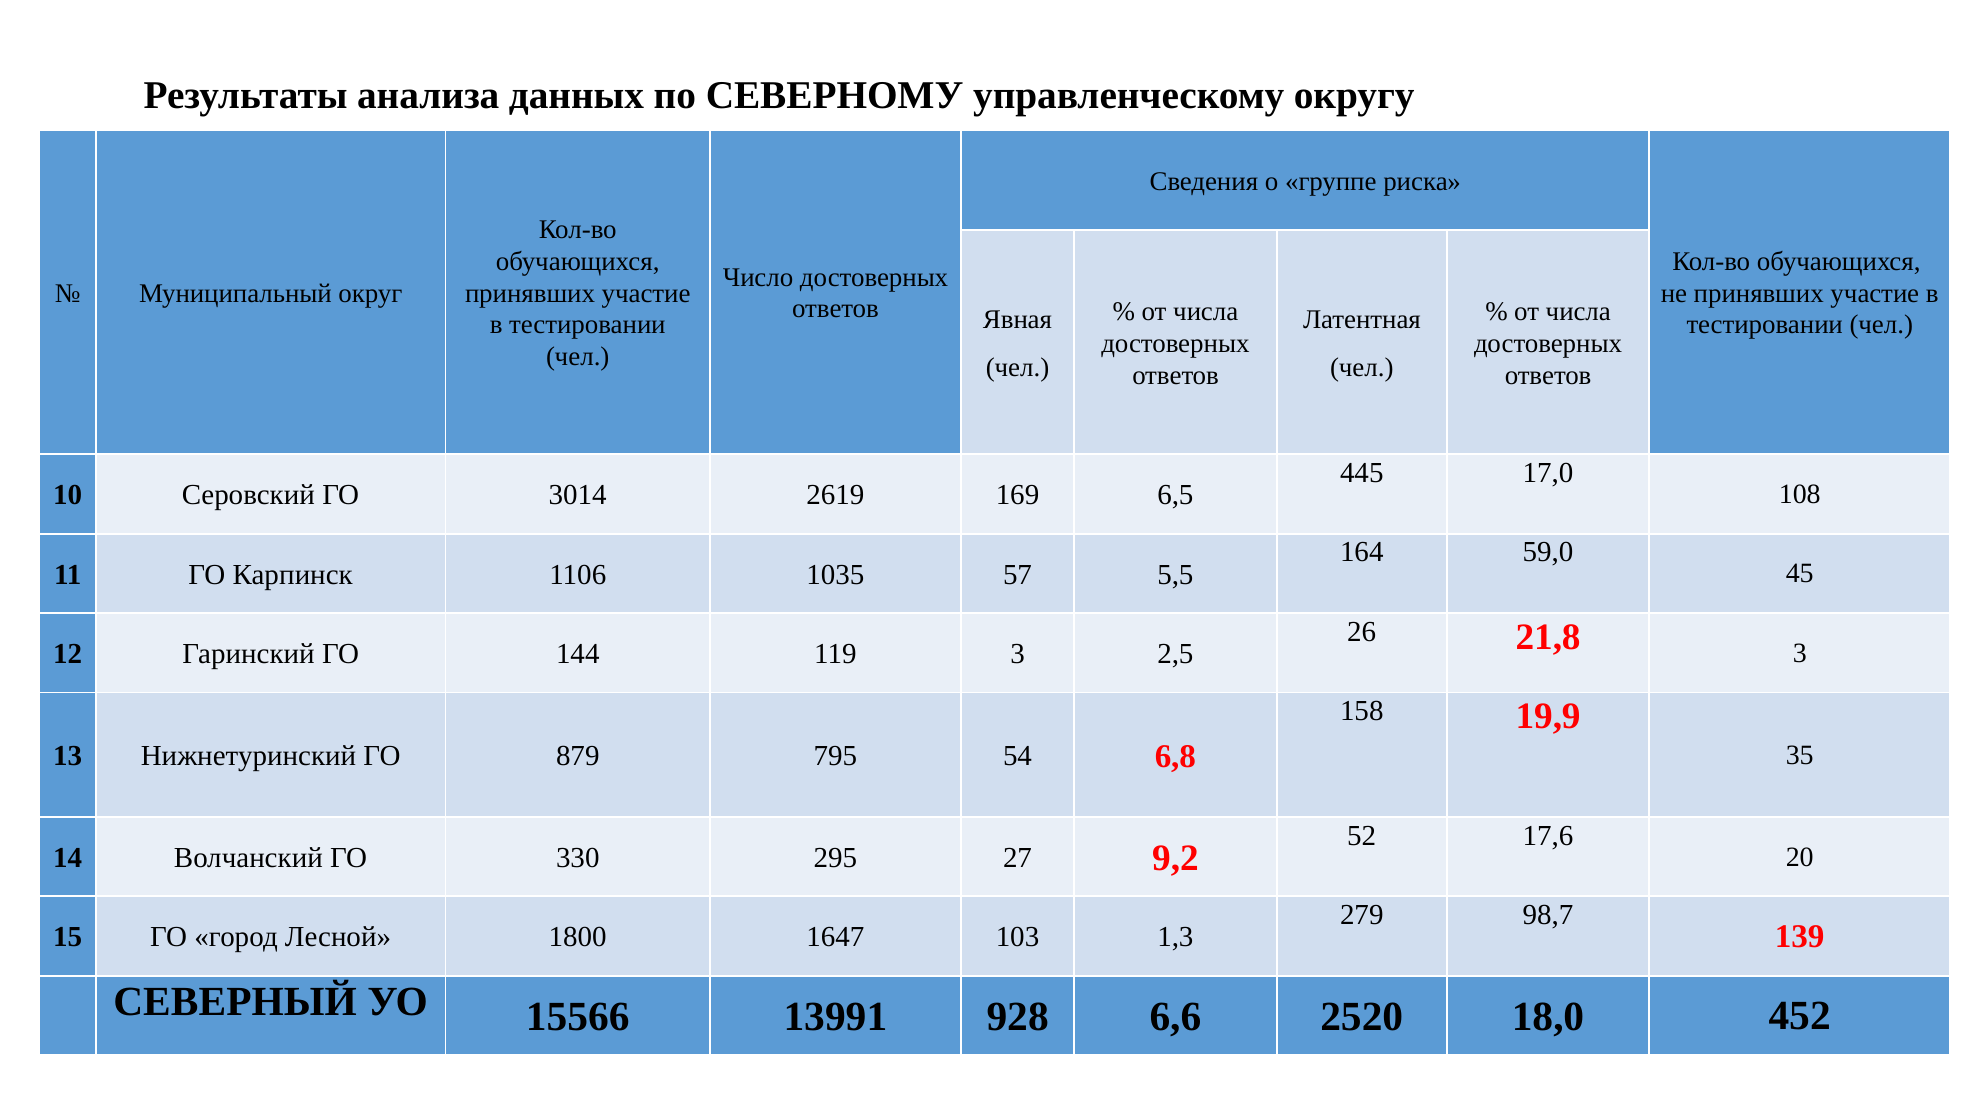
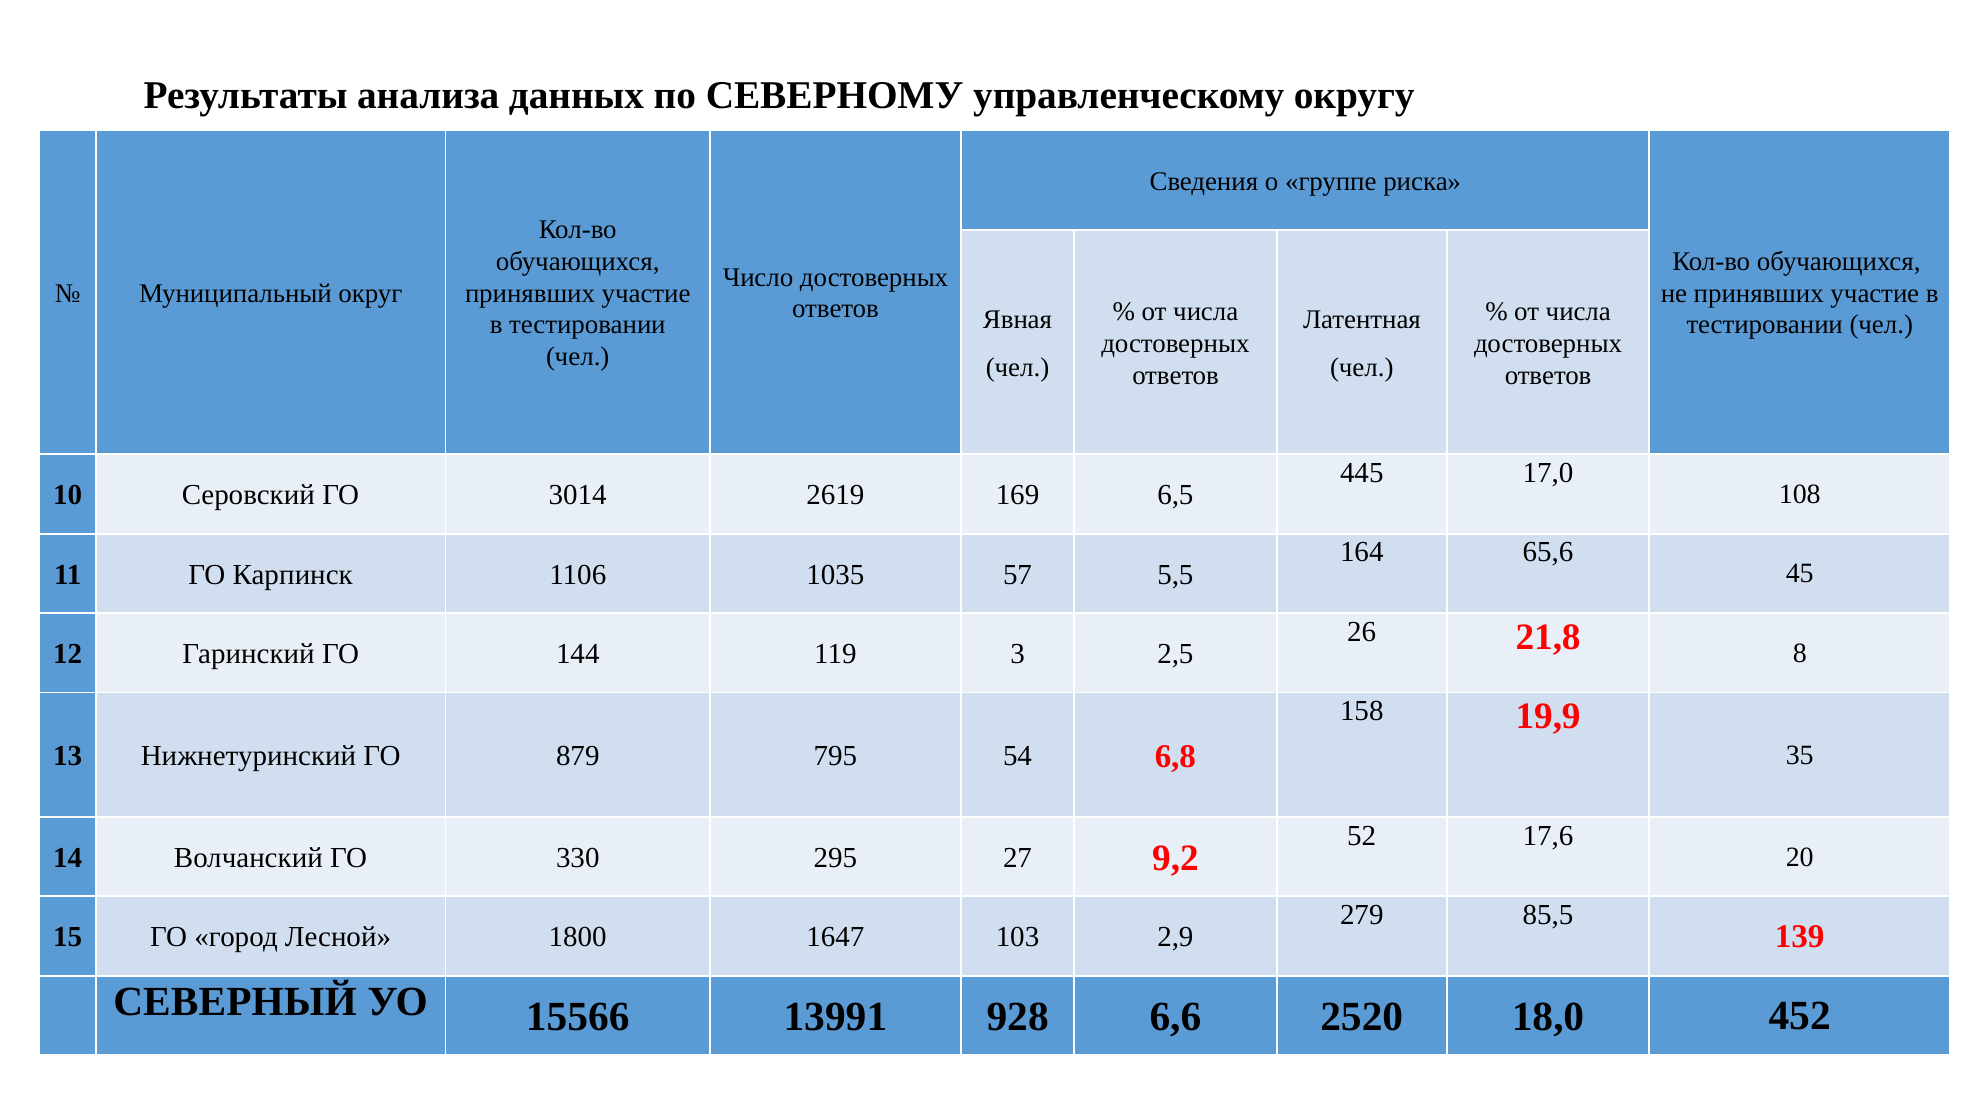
59,0: 59,0 -> 65,6
21,8 3: 3 -> 8
98,7: 98,7 -> 85,5
1,3: 1,3 -> 2,9
